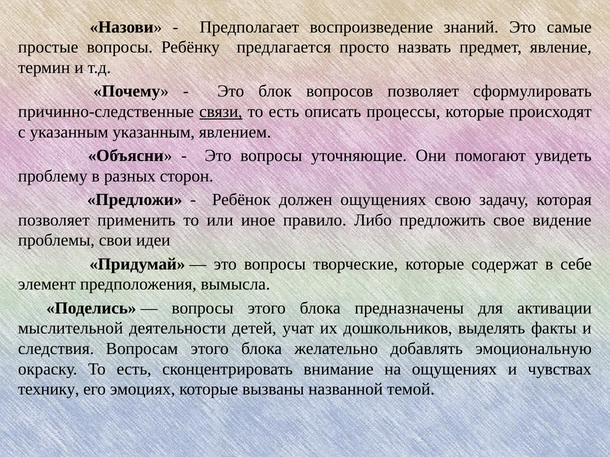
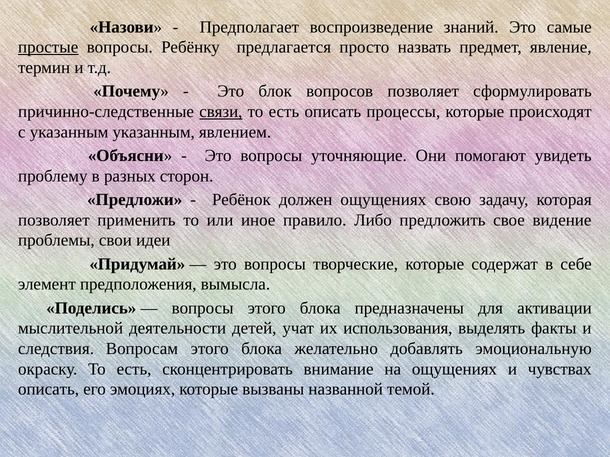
простые underline: none -> present
дошкольников: дошкольников -> использования
технику at (49, 390): технику -> описать
